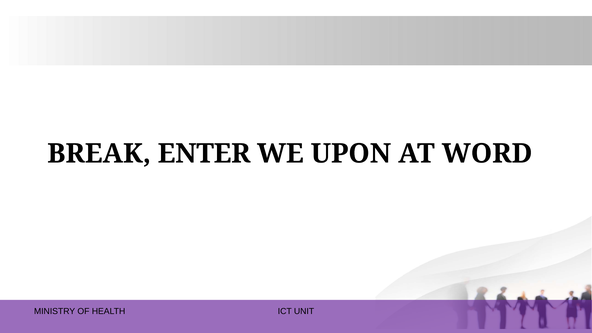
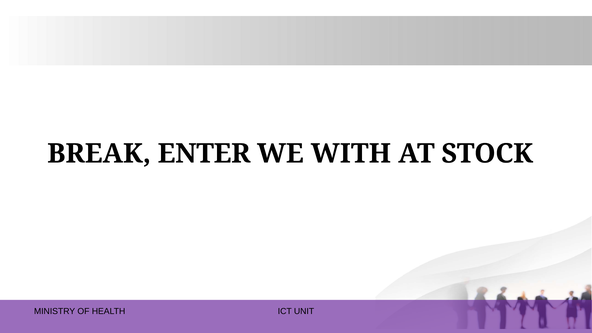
UPON: UPON -> WITH
WORD: WORD -> STOCK
